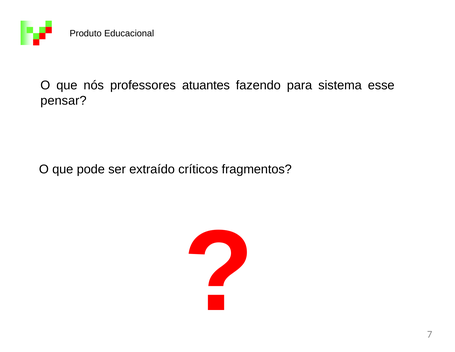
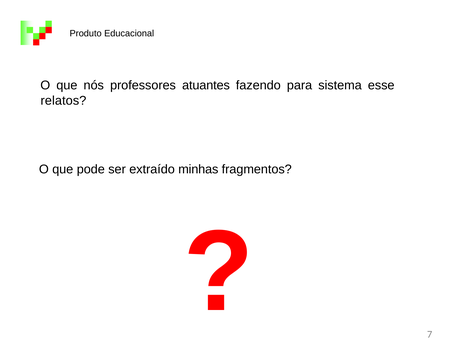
pensar: pensar -> relatos
críticos: críticos -> minhas
